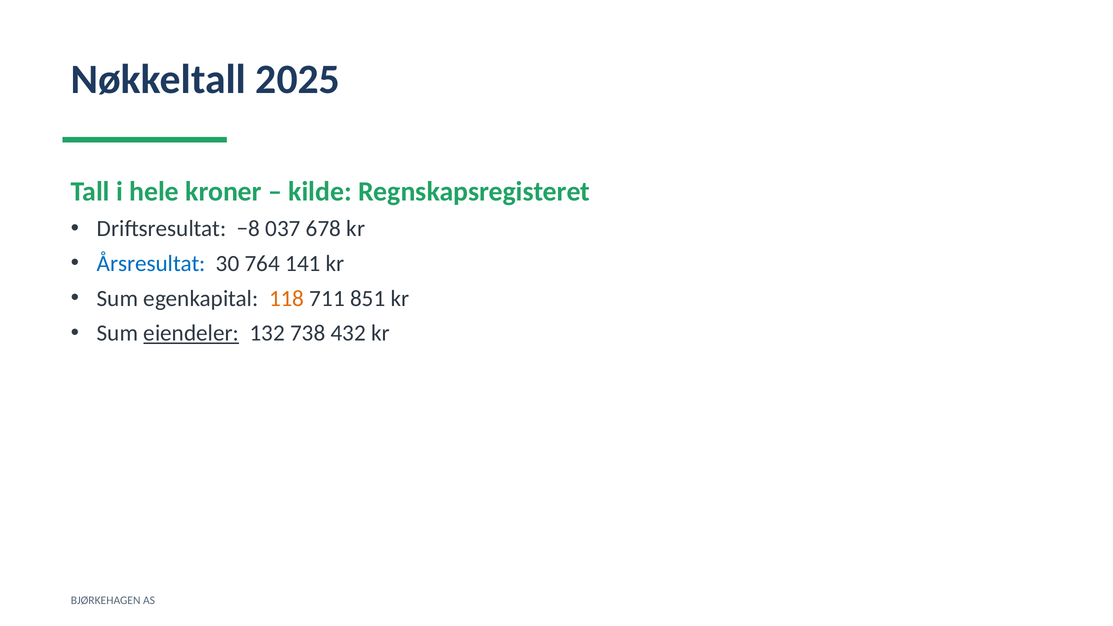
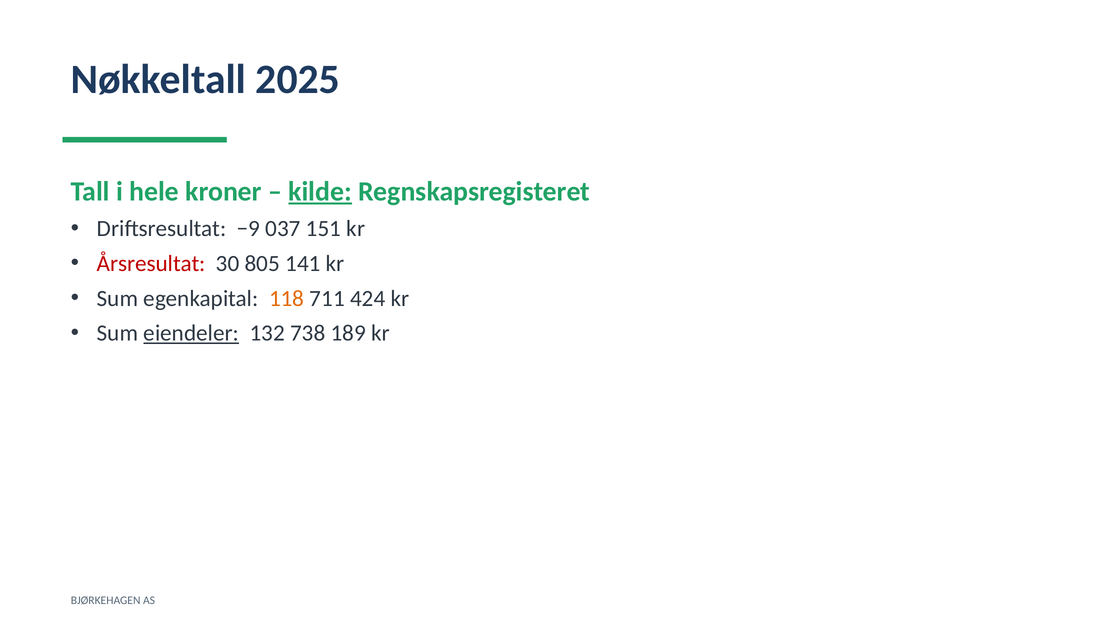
kilde underline: none -> present
−8: −8 -> −9
678: 678 -> 151
Årsresultat colour: blue -> red
764: 764 -> 805
851: 851 -> 424
432: 432 -> 189
